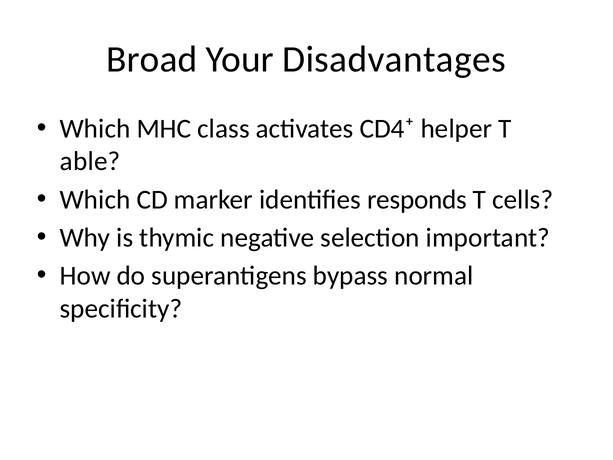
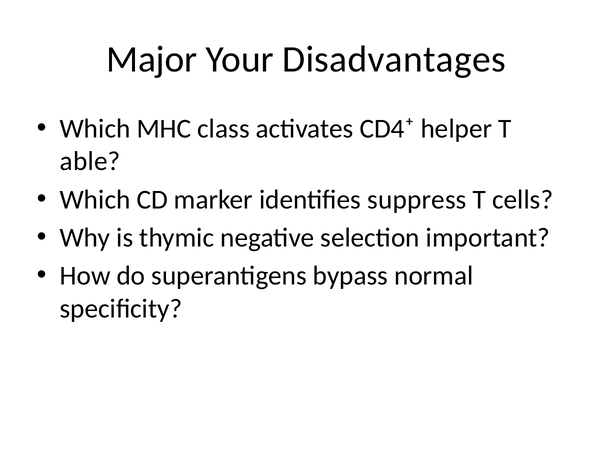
Broad: Broad -> Major
responds: responds -> suppress
